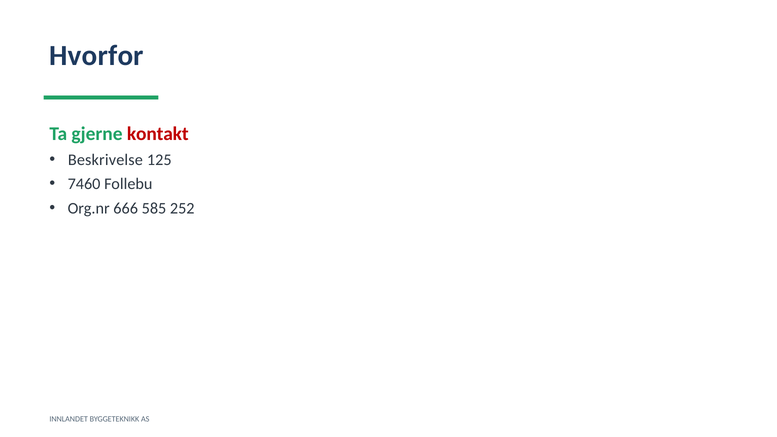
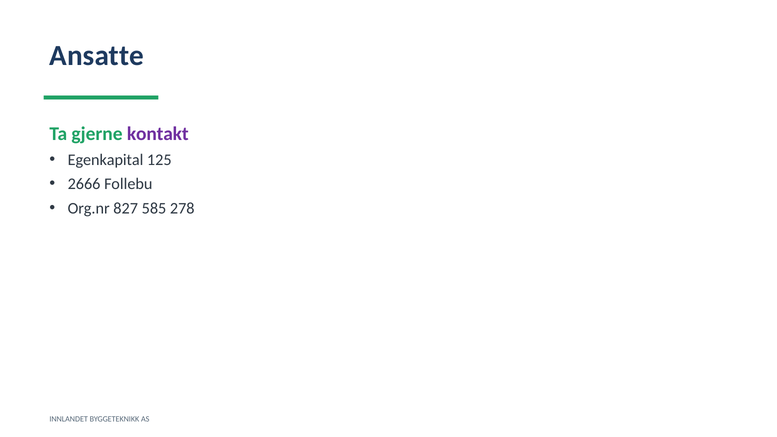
Hvorfor: Hvorfor -> Ansatte
kontakt colour: red -> purple
Beskrivelse: Beskrivelse -> Egenkapital
7460: 7460 -> 2666
666: 666 -> 827
252: 252 -> 278
